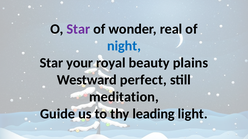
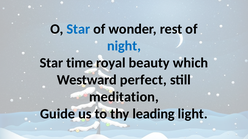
Star at (78, 29) colour: purple -> blue
real: real -> rest
your: your -> time
plains: plains -> which
